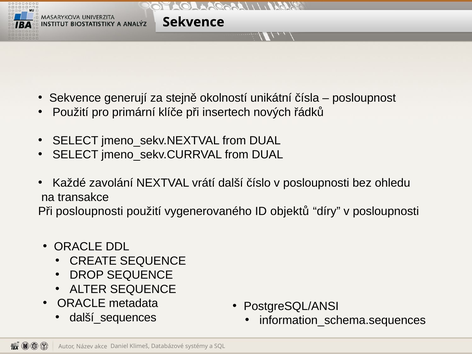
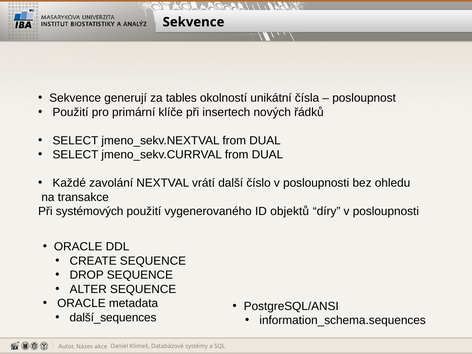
stejně: stejně -> tables
Při posloupnosti: posloupnosti -> systémových
